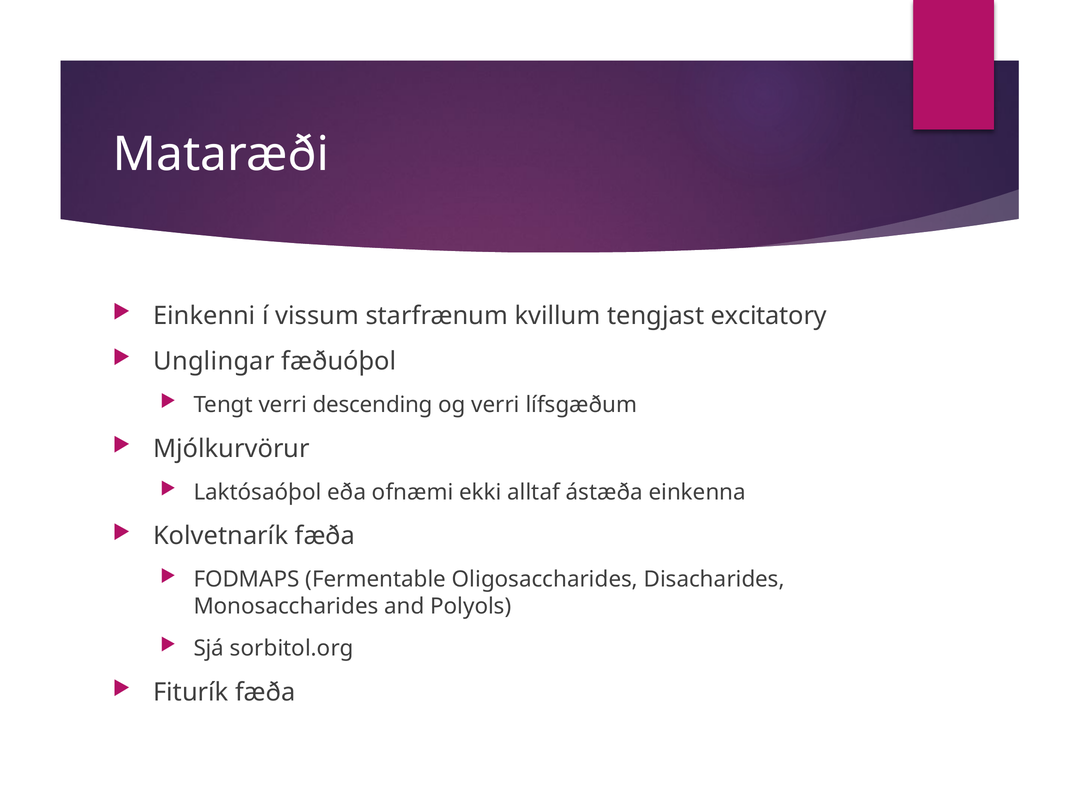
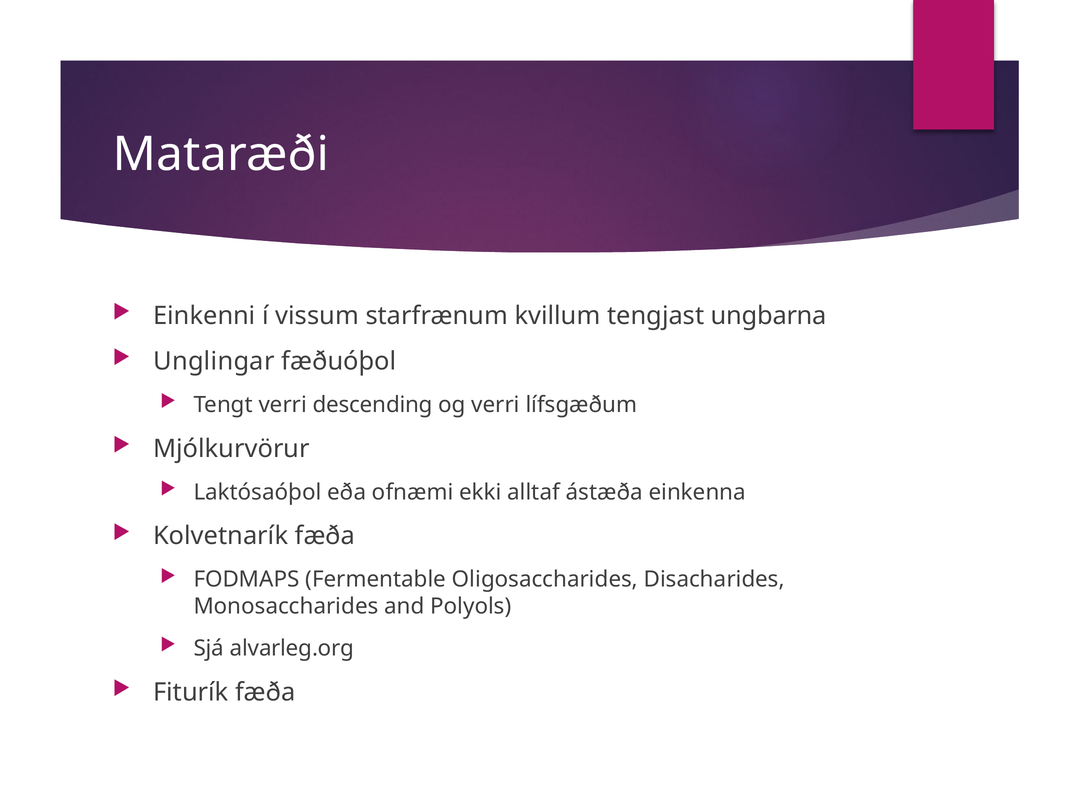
excitatory: excitatory -> ungbarna
sorbitol.org: sorbitol.org -> alvarleg.org
